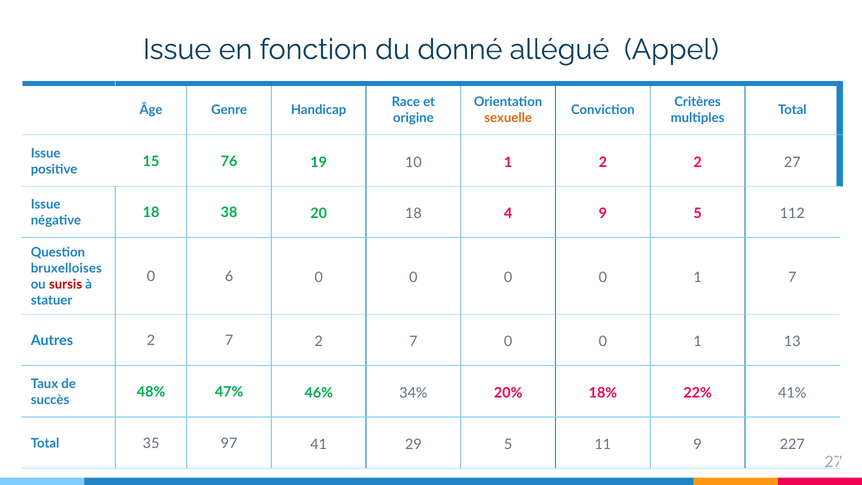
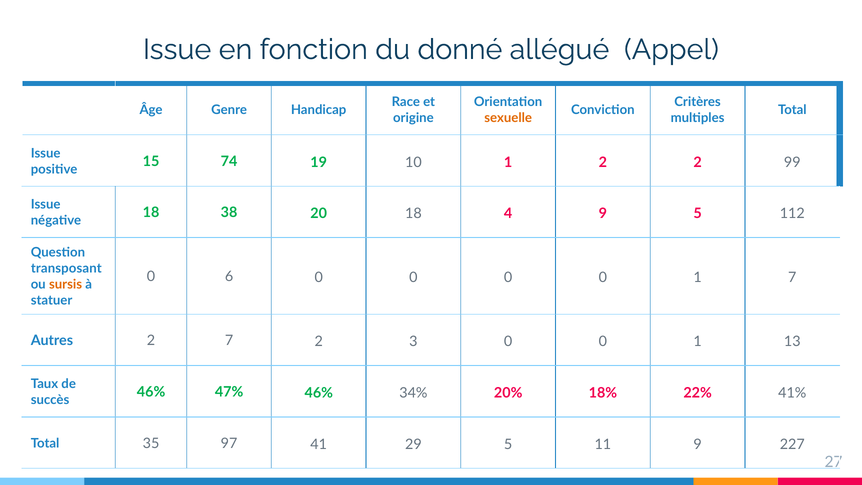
76: 76 -> 74
2 27: 27 -> 99
bruxelloises: bruxelloises -> transposant
sursis colour: red -> orange
7 2 7: 7 -> 3
48% at (151, 392): 48% -> 46%
